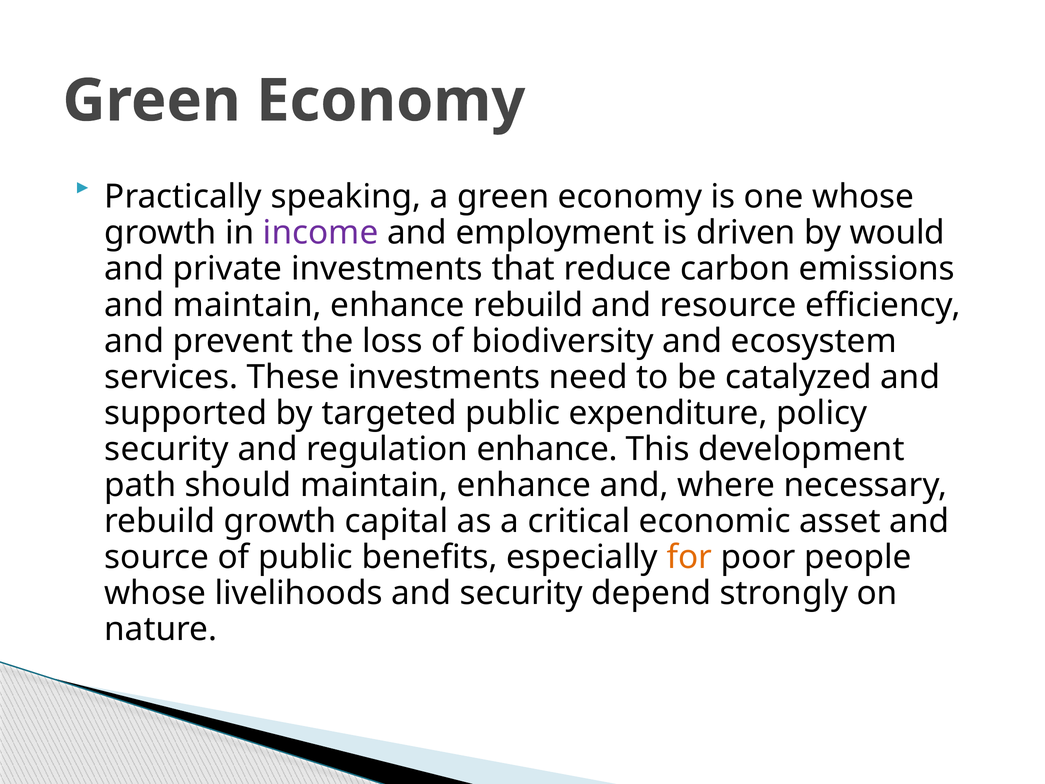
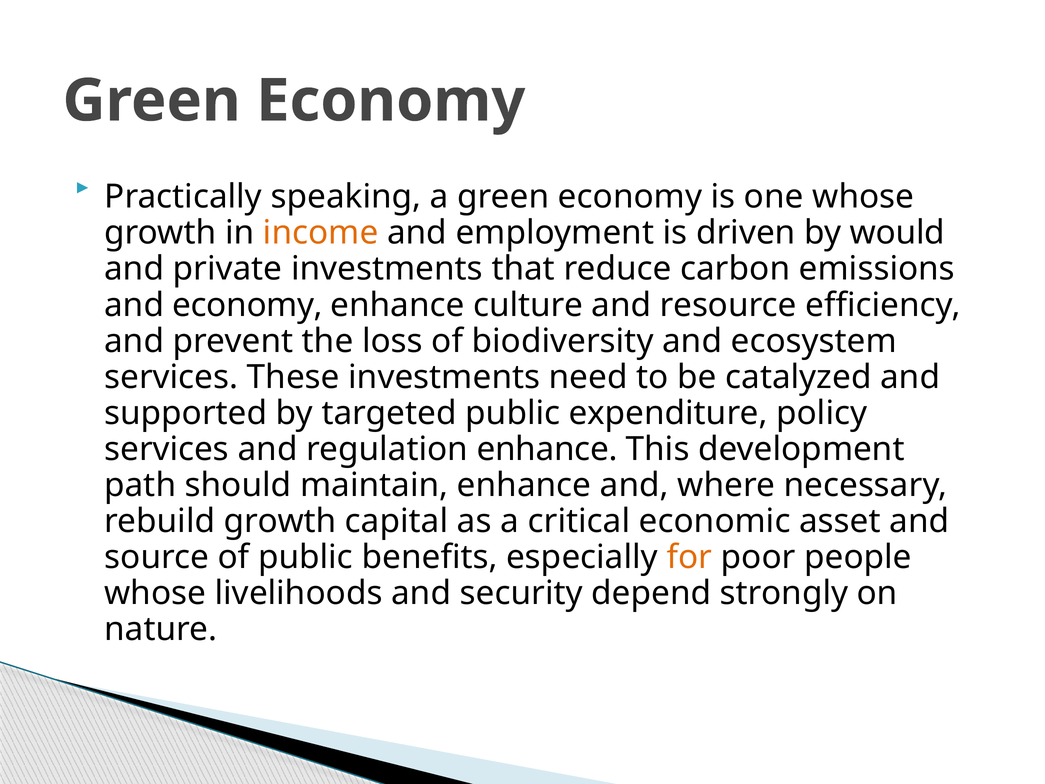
income colour: purple -> orange
and maintain: maintain -> economy
enhance rebuild: rebuild -> culture
security at (167, 449): security -> services
